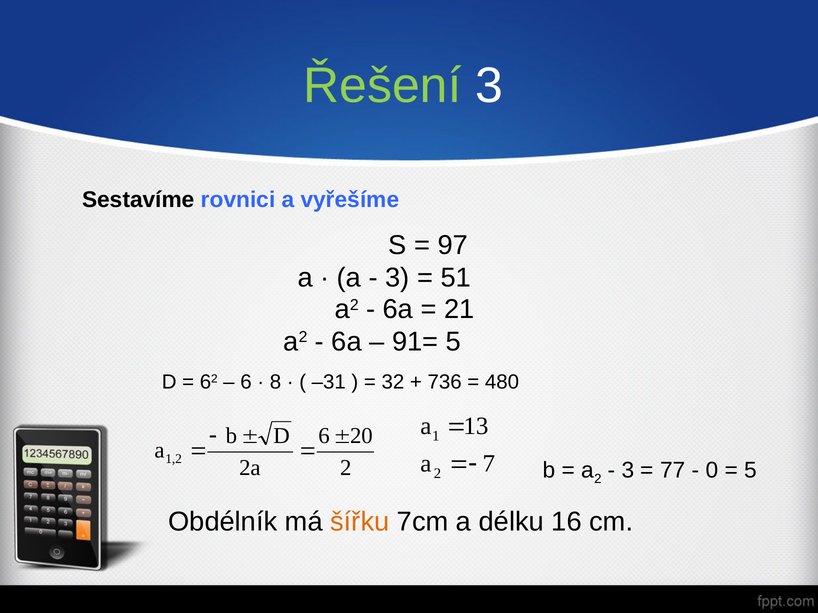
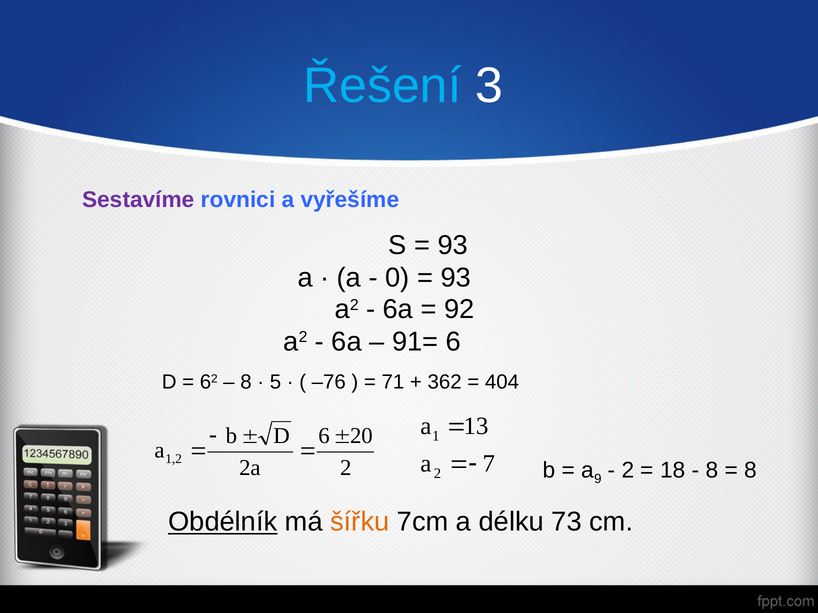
Řešení colour: light green -> light blue
Sestavíme colour: black -> purple
97 at (453, 245): 97 -> 93
3 at (397, 278): 3 -> 0
51 at (456, 278): 51 -> 93
21: 21 -> 92
91= 5: 5 -> 6
6 at (246, 382): 6 -> 8
8: 8 -> 5
–31: –31 -> –76
32: 32 -> 71
736: 736 -> 362
480: 480 -> 404
2 at (598, 479): 2 -> 9
3 at (628, 471): 3 -> 2
77: 77 -> 18
0 at (712, 471): 0 -> 8
5 at (750, 471): 5 -> 8
Obdélník underline: none -> present
16: 16 -> 73
